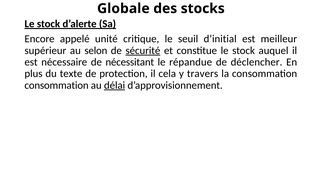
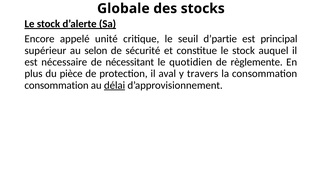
d’initial: d’initial -> d’partie
meilleur: meilleur -> principal
sécurité underline: present -> none
répandue: répandue -> quotidien
déclencher: déclencher -> règlemente
texte: texte -> pièce
cela: cela -> aval
